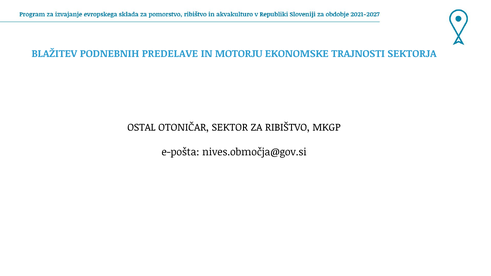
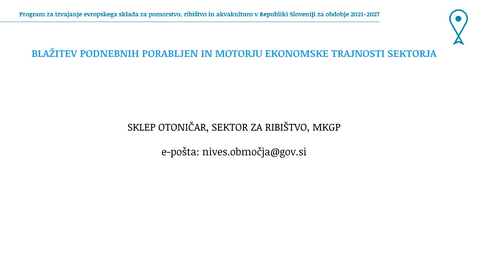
PREDELAVE: PREDELAVE -> PORABLJEN
OSTAL: OSTAL -> SKLEP
